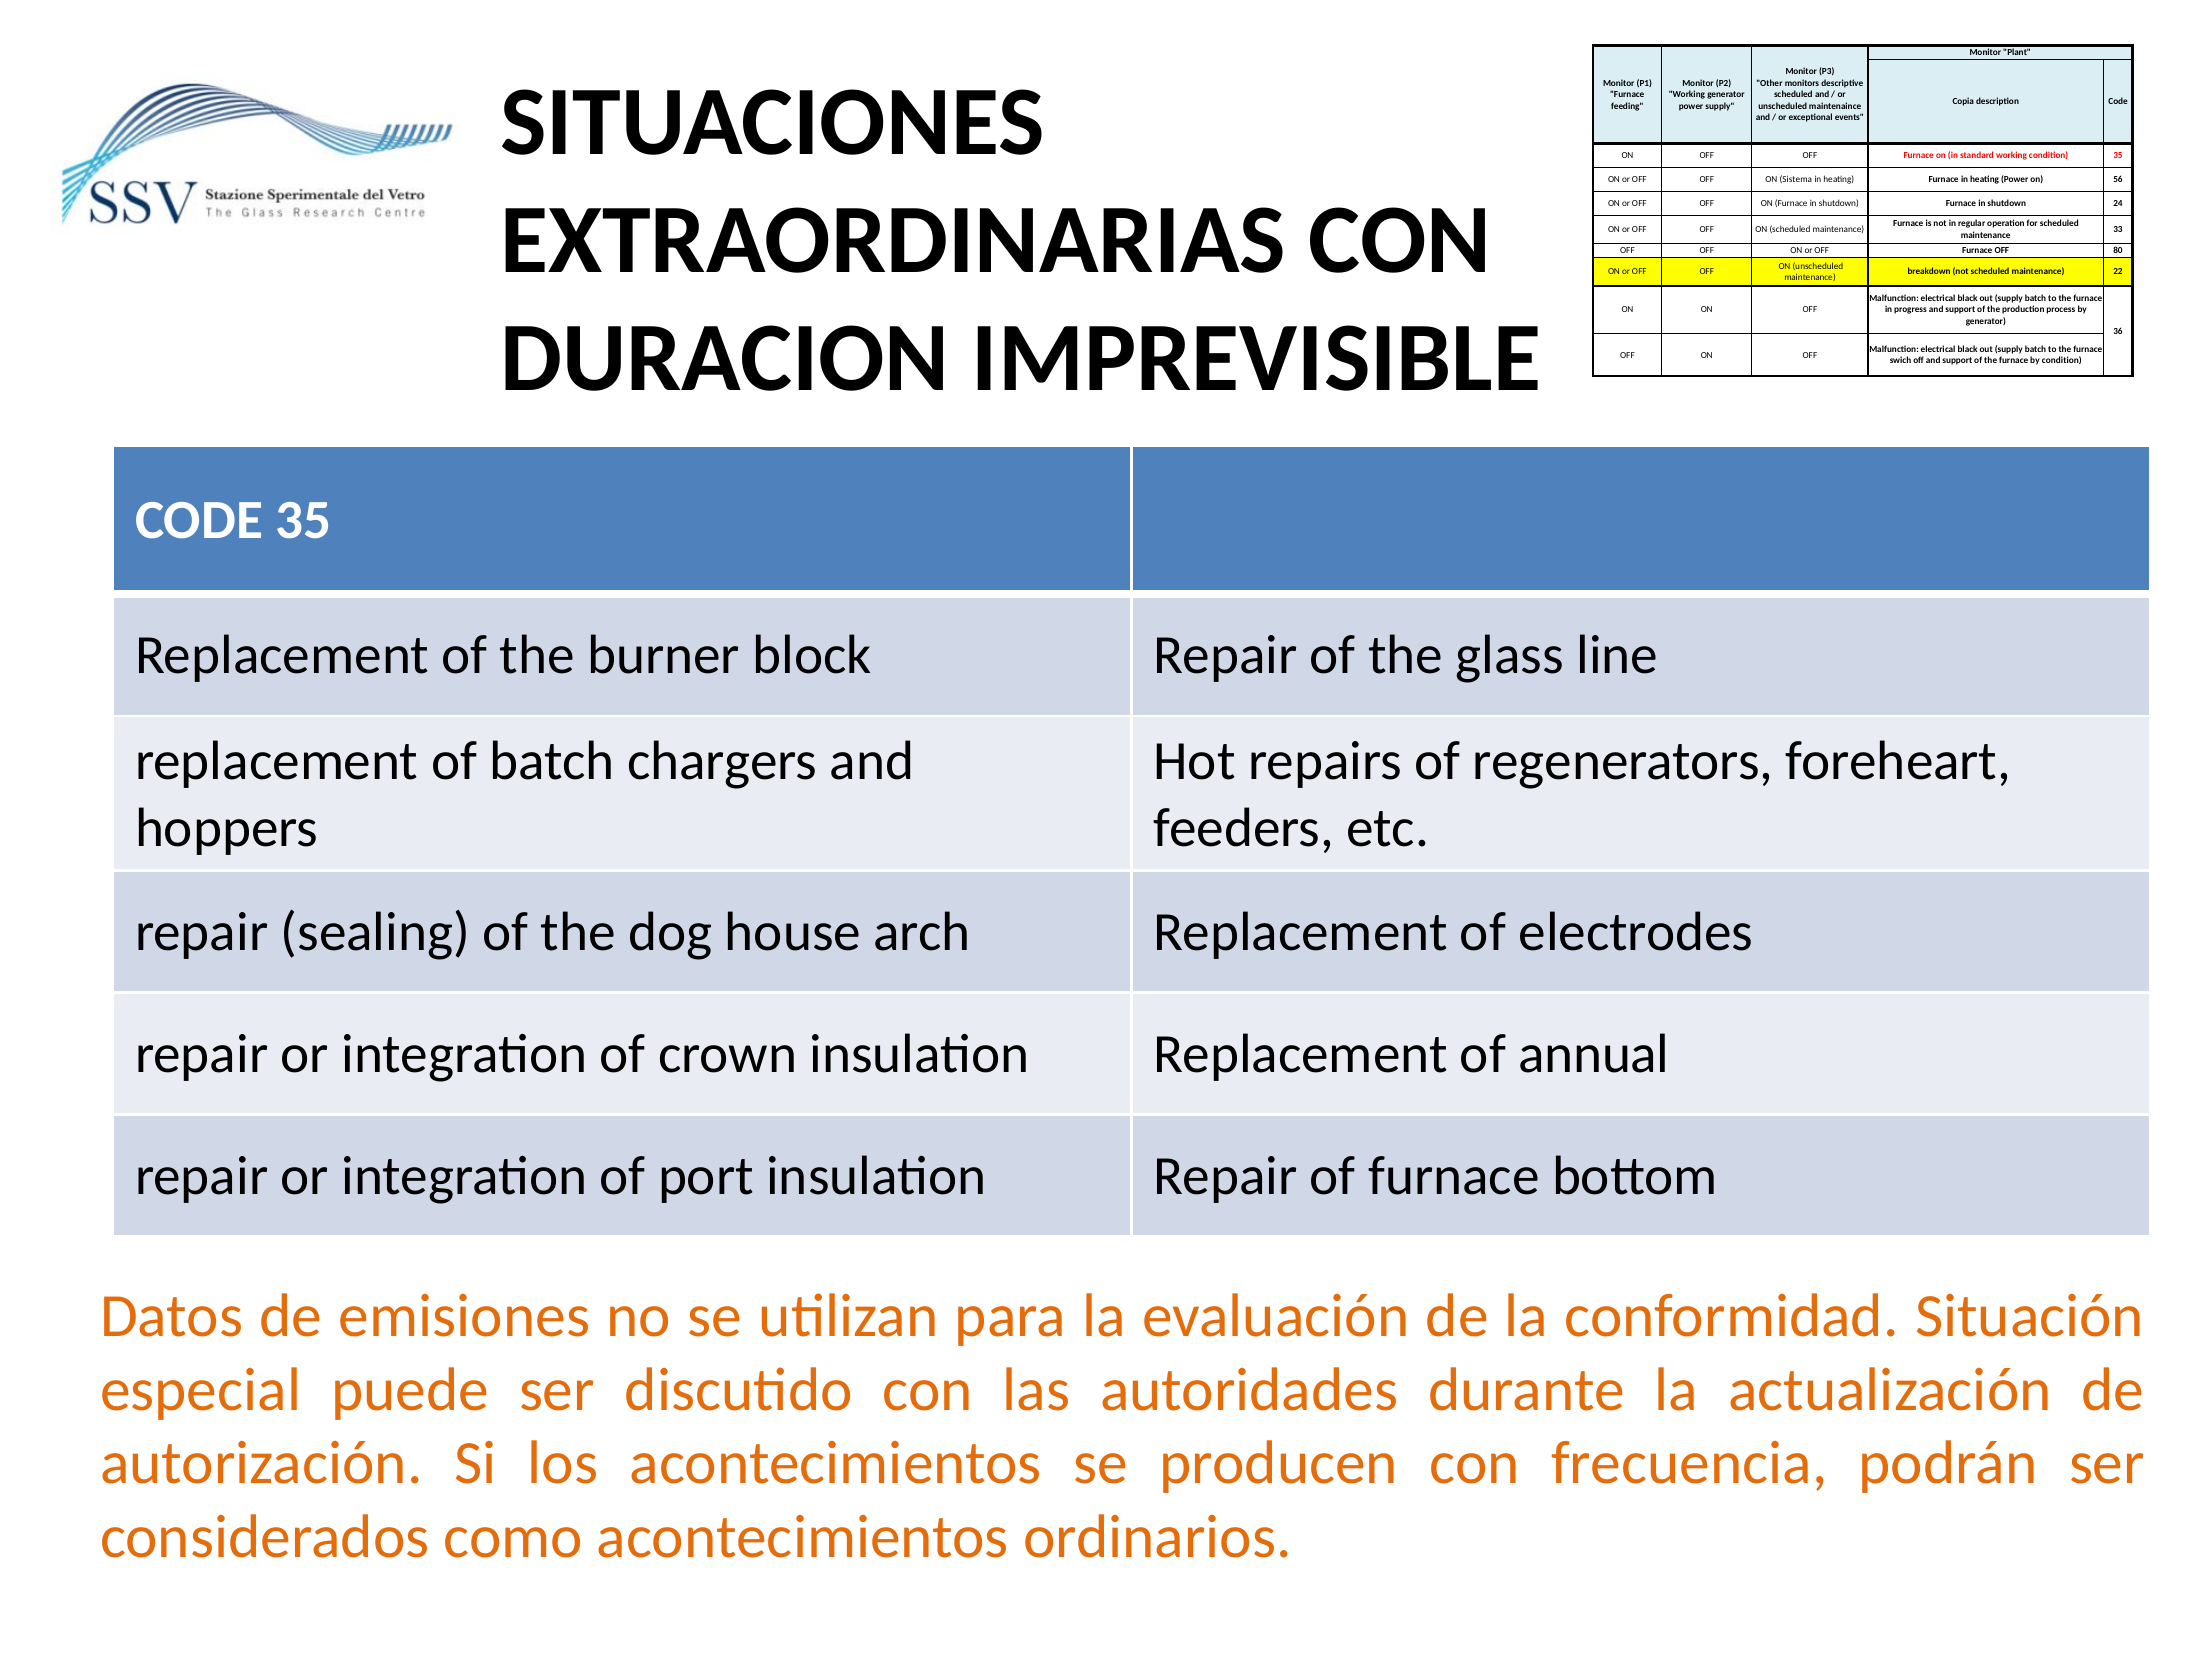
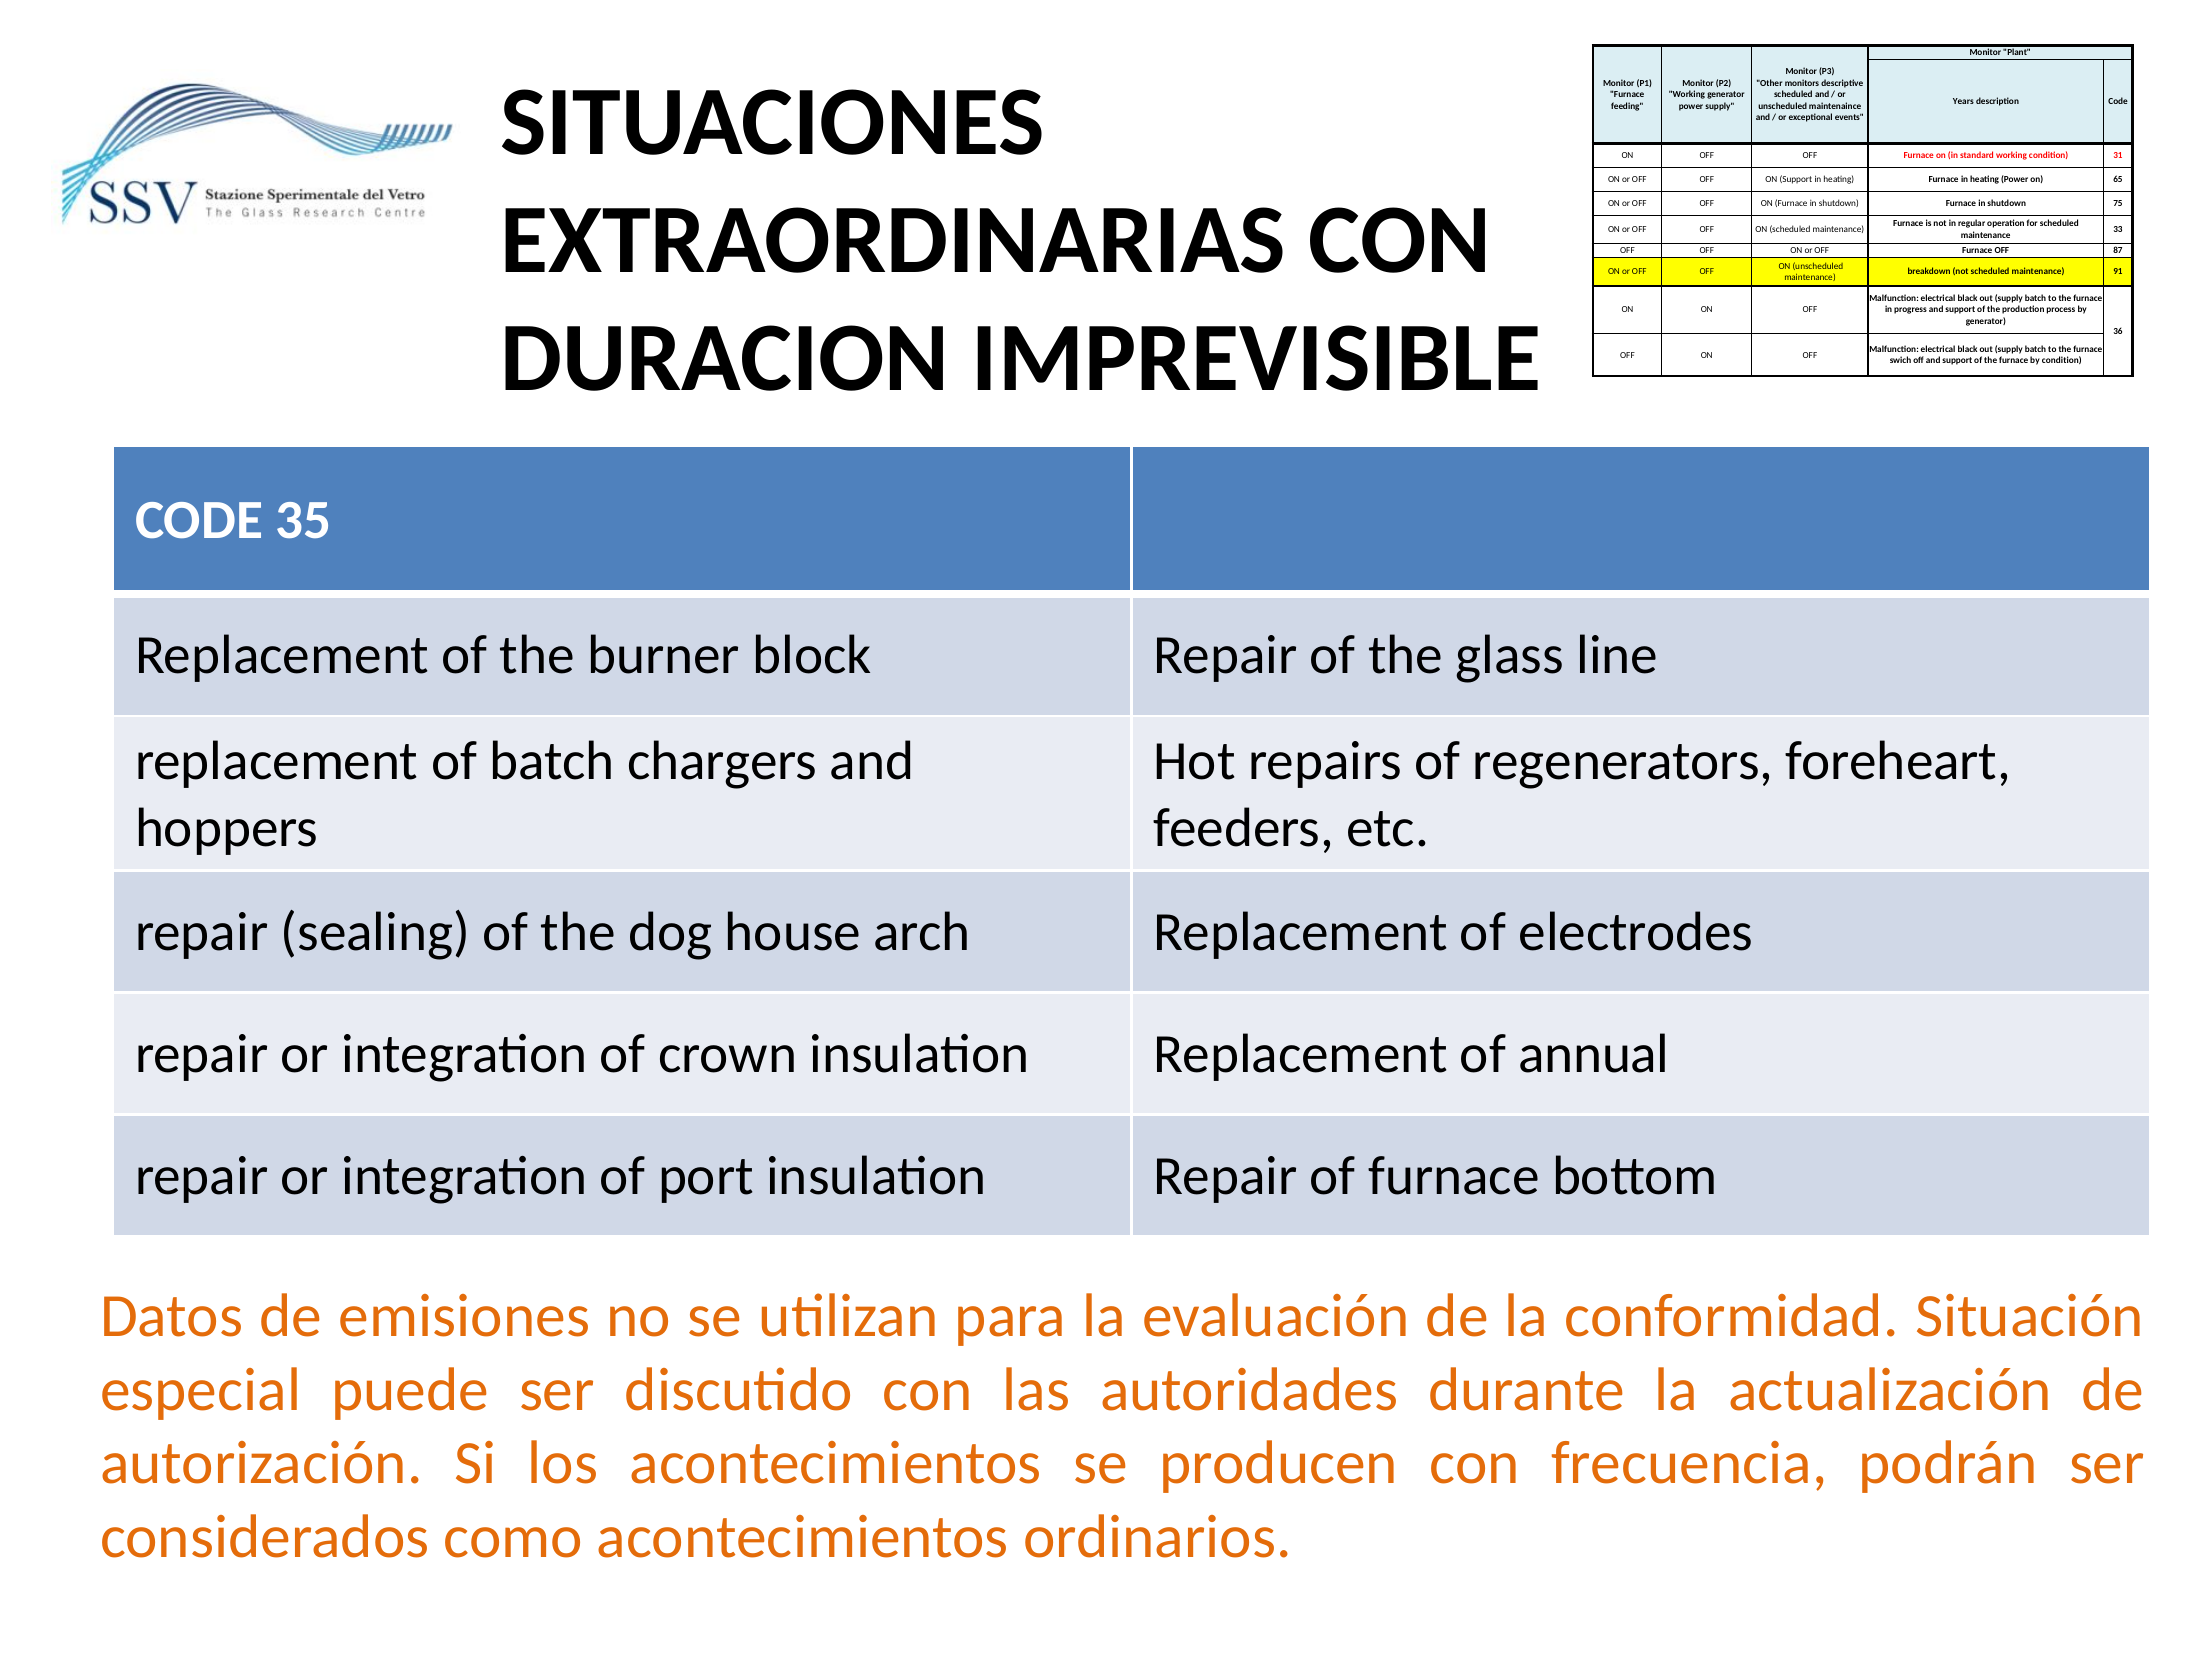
Copia: Copia -> Years
condition 35: 35 -> 31
ON Sistema: Sistema -> Support
56: 56 -> 65
24: 24 -> 75
80: 80 -> 87
22: 22 -> 91
